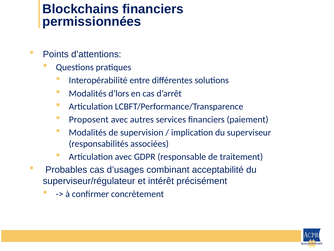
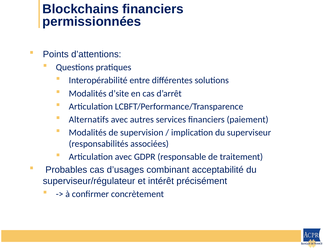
d’lors: d’lors -> d’site
Proposent: Proposent -> Alternatifs
